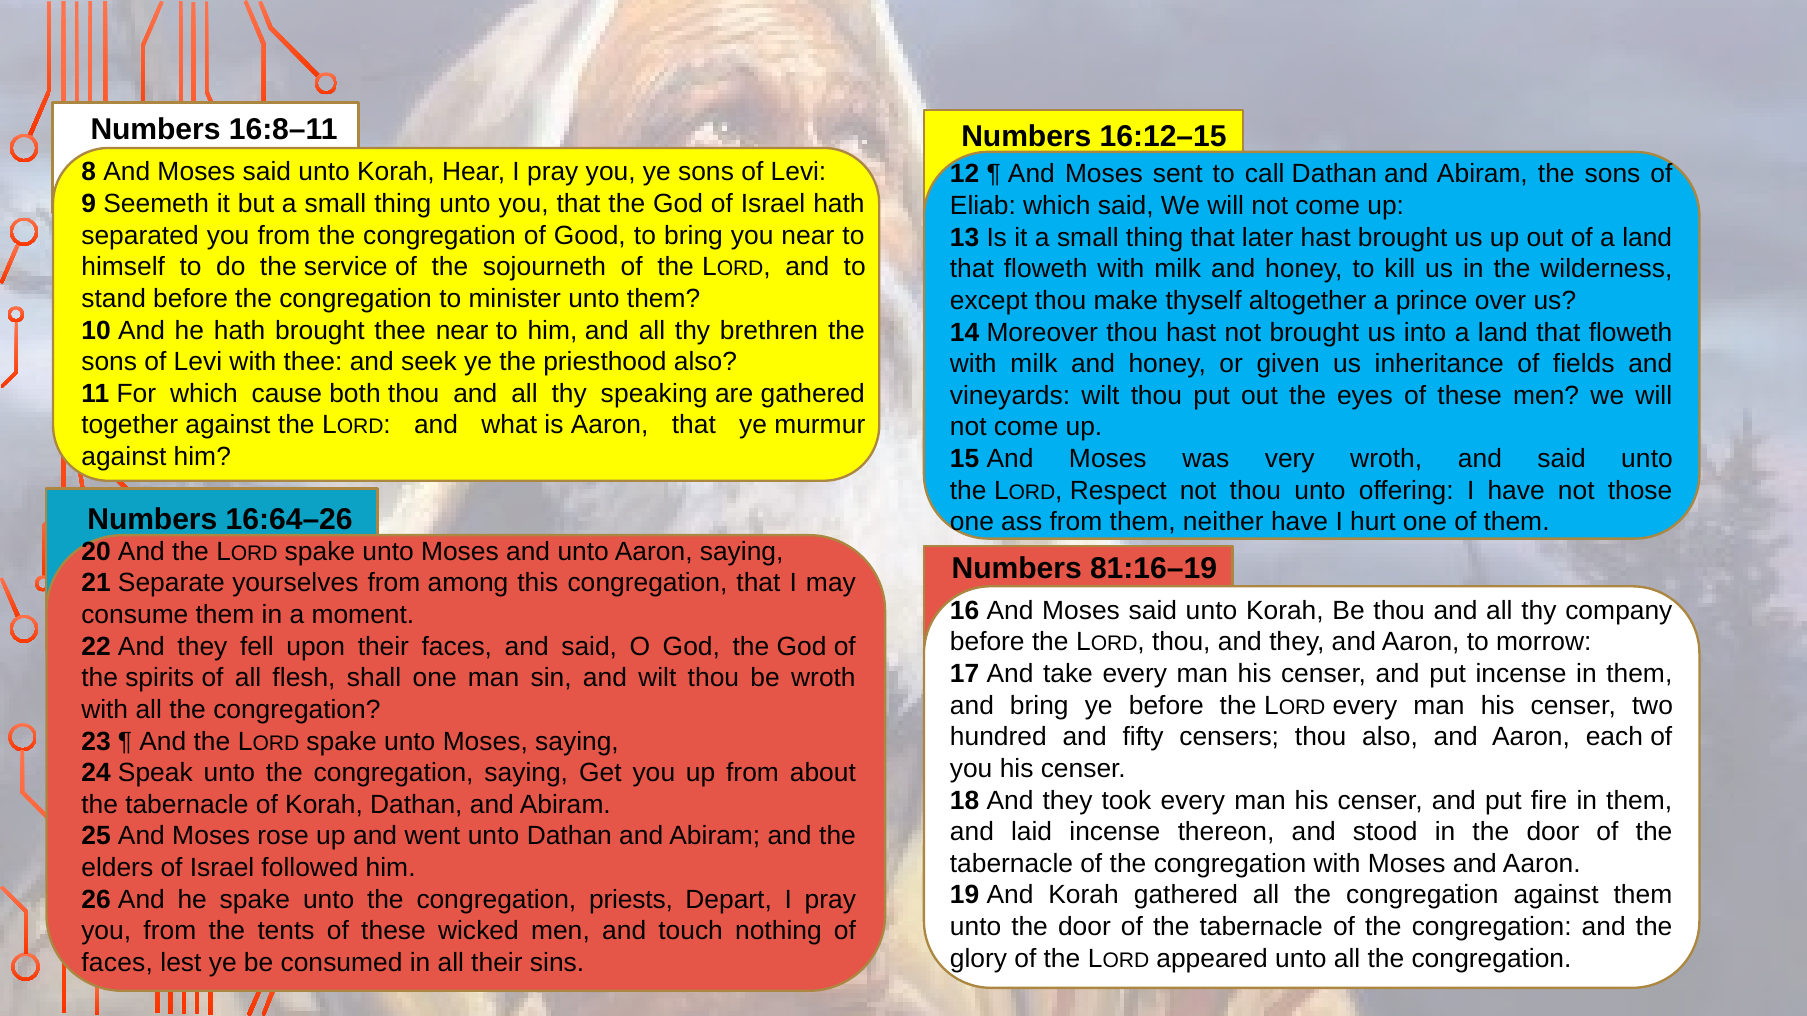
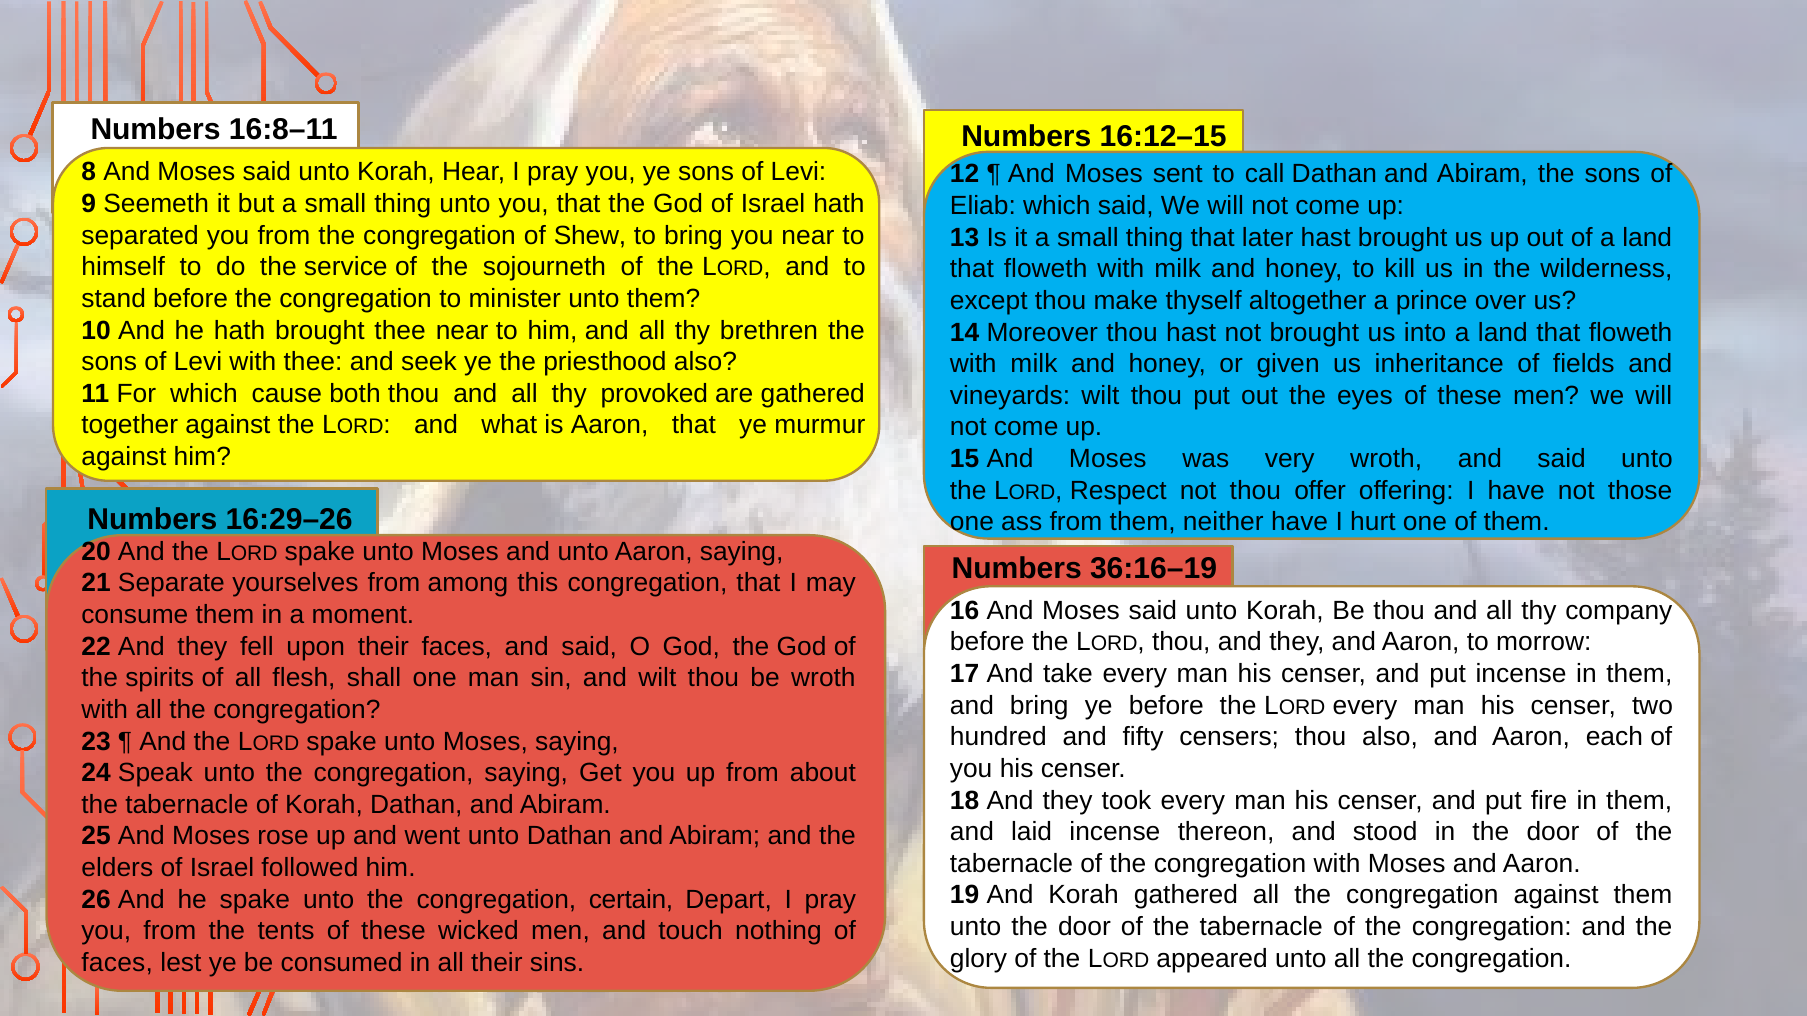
Good: Good -> Shew
speaking: speaking -> provoked
thou unto: unto -> offer
16:64–26: 16:64–26 -> 16:29–26
81:16–19: 81:16–19 -> 36:16–19
priests: priests -> certain
